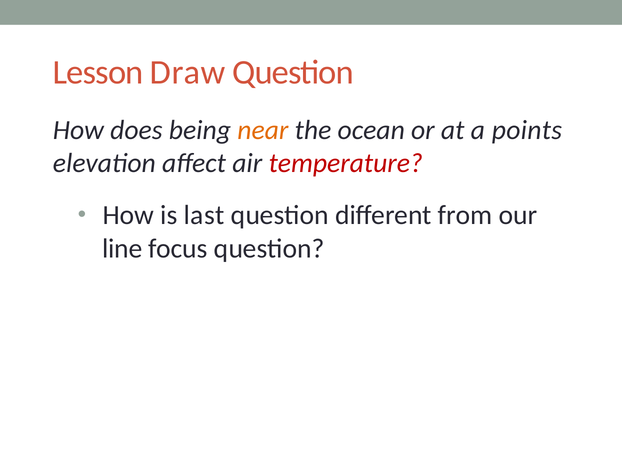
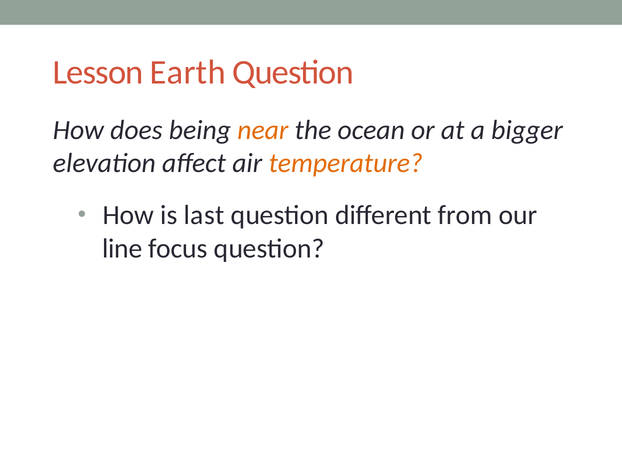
Draw: Draw -> Earth
points: points -> bigger
temperature colour: red -> orange
